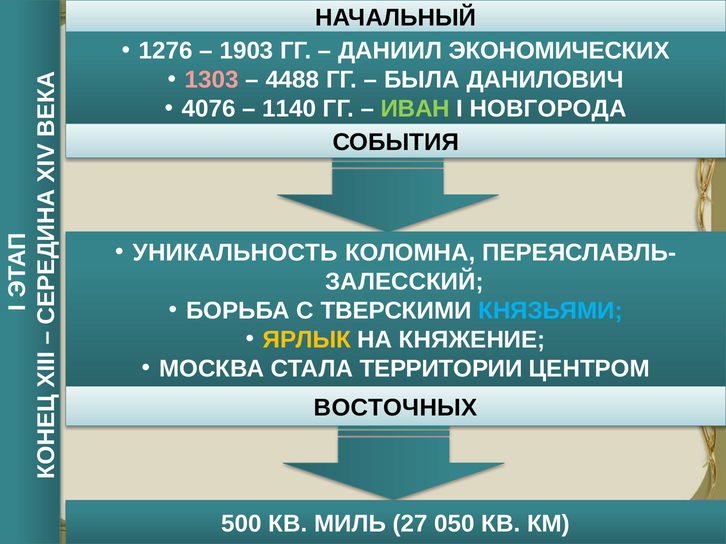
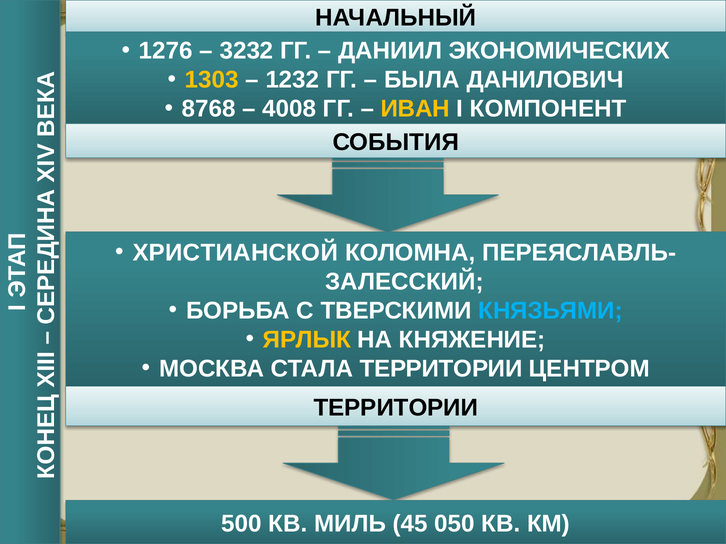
1903: 1903 -> 3232
1303 colour: pink -> yellow
4488: 4488 -> 1232
4076: 4076 -> 8768
1140: 1140 -> 4008
ИВАН colour: light green -> yellow
НОВГОРОДА: НОВГОРОДА -> КОМПОНЕНТ
УНИКАЛЬНОСТЬ: УНИКАЛЬНОСТЬ -> ХРИСТИАНСКОЙ
ВОСТОЧНЫХ at (396, 408): ВОСТОЧНЫХ -> ТЕРРИТОРИИ
27: 27 -> 45
